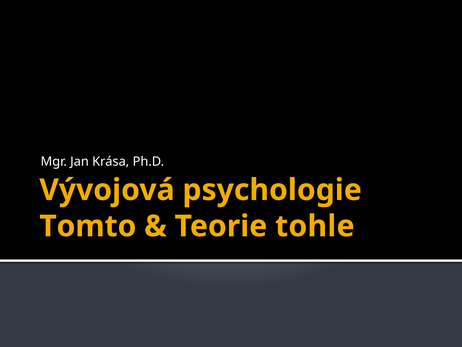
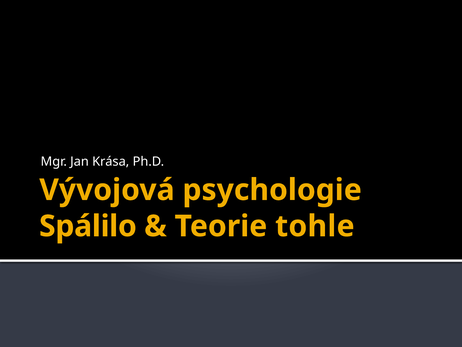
Tomto: Tomto -> Spálilo
